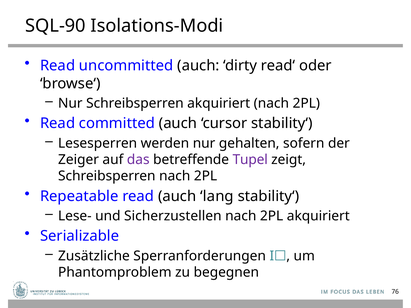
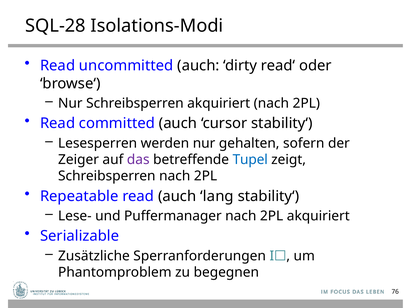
SQL-90: SQL-90 -> SQL-28
Tupel colour: purple -> blue
Sicherzustellen: Sicherzustellen -> Puffermanager
